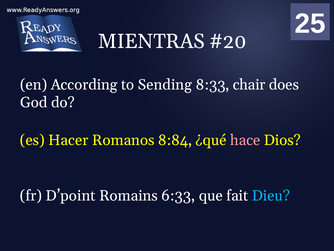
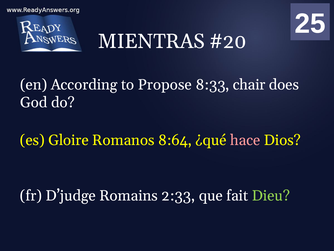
Sending: Sending -> Propose
Hacer: Hacer -> Gloire
8:84: 8:84 -> 8:64
D’point: D’point -> D’judge
6:33: 6:33 -> 2:33
Dieu colour: light blue -> light green
